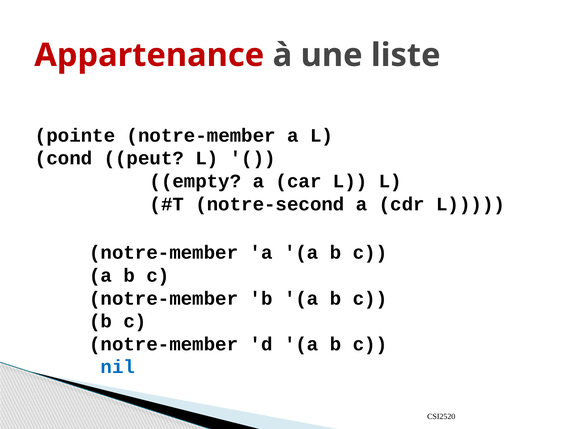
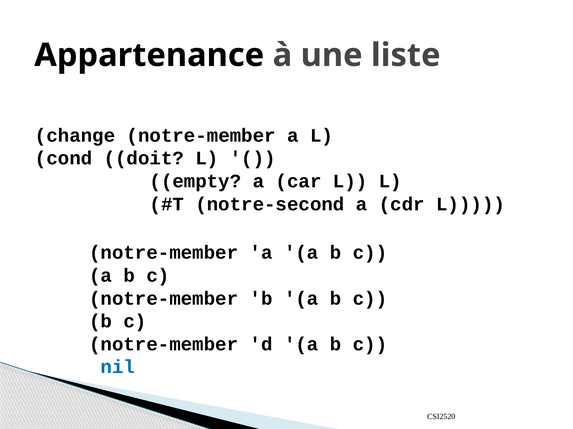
Appartenance colour: red -> black
pointe: pointe -> change
peut: peut -> doit
